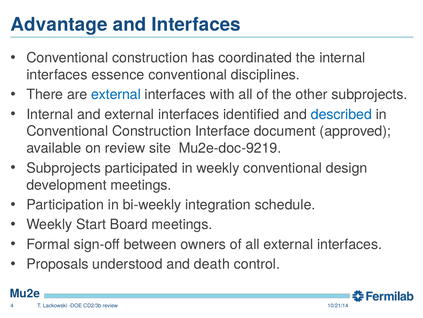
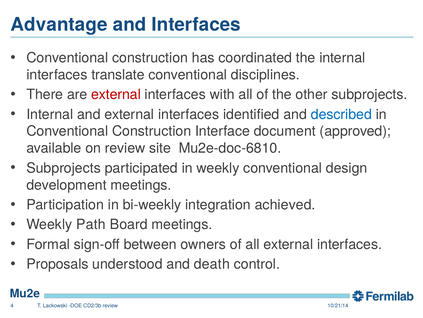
essence: essence -> translate
external at (116, 94) colour: blue -> red
Mu2e-doc-9219: Mu2e-doc-9219 -> Mu2e-doc-6810
schedule: schedule -> achieved
Start: Start -> Path
